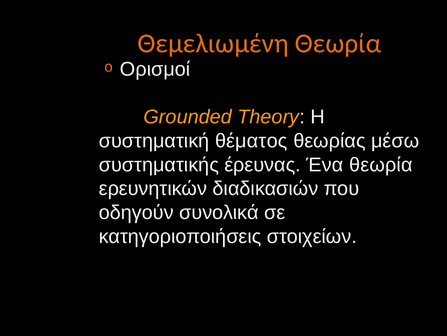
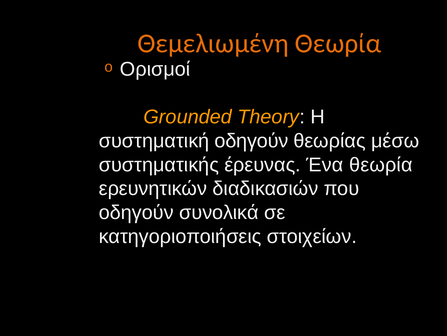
συστηματική θέματος: θέματος -> οδηγούν
